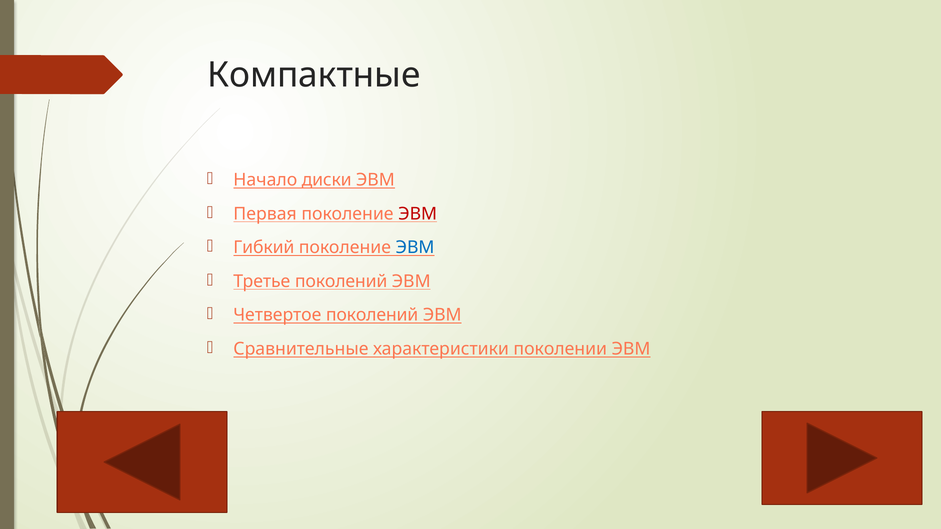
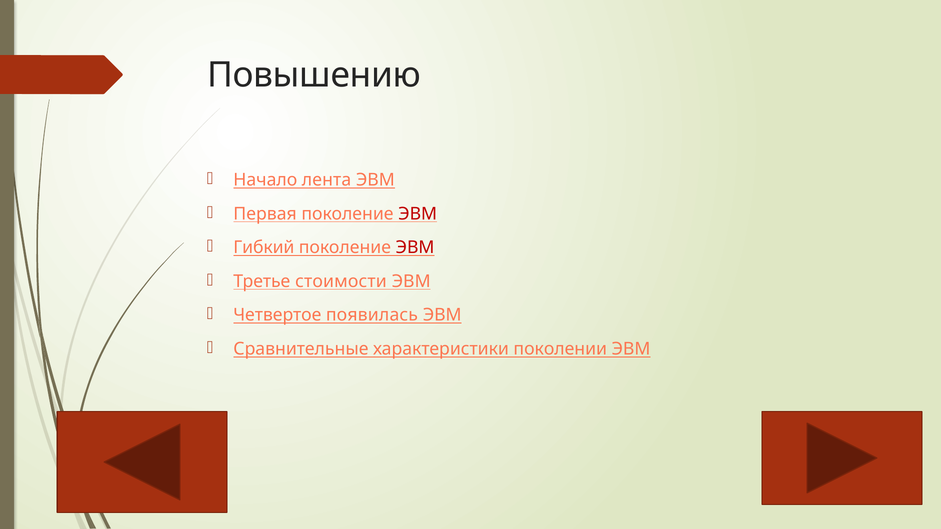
Компактные: Компактные -> Повышению
диски: диски -> лента
ЭВМ at (415, 248) colour: blue -> red
Третье поколений: поколений -> стоимости
Четвертое поколений: поколений -> появилась
